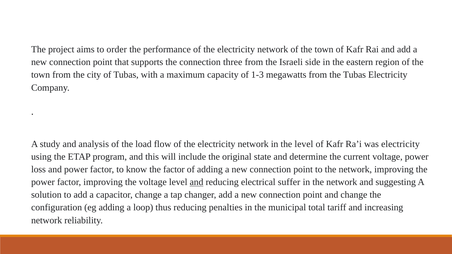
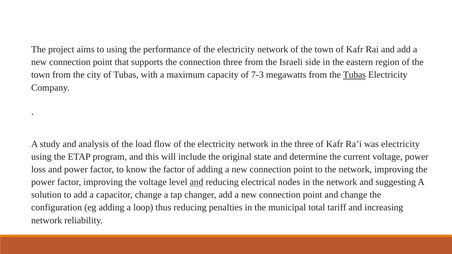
to order: order -> using
1-3: 1-3 -> 7-3
Tubas at (355, 75) underline: none -> present
the level: level -> three
suffer: suffer -> nodes
